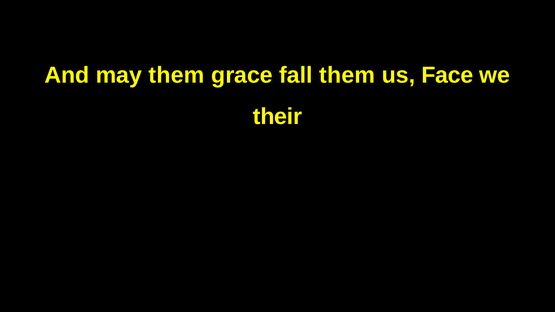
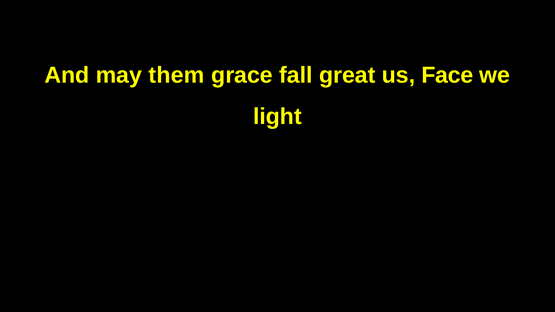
fall them: them -> great
their: their -> light
